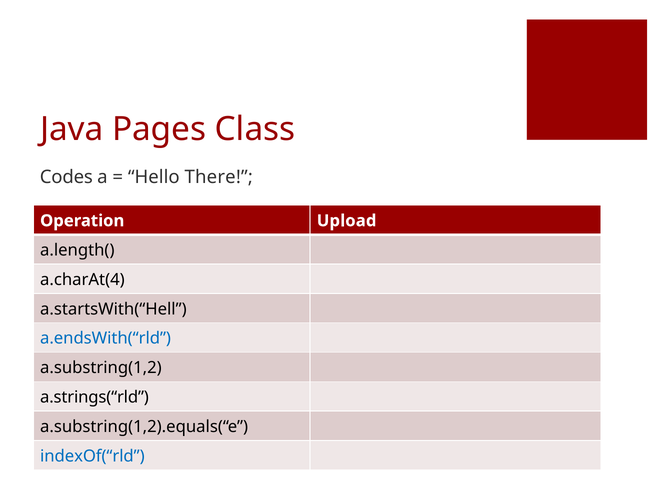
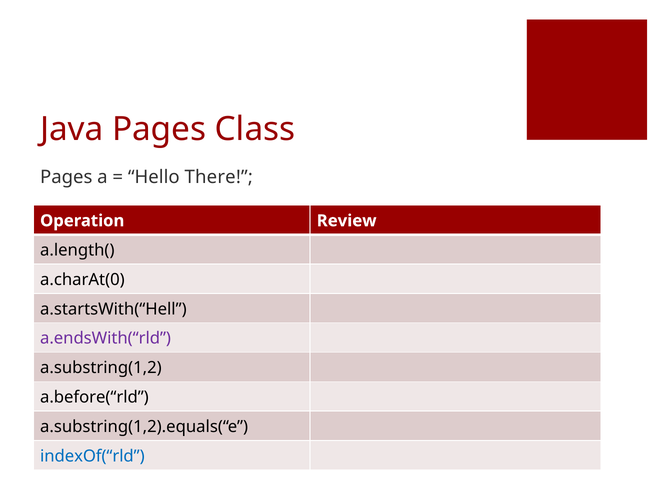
Codes at (66, 177): Codes -> Pages
Upload: Upload -> Review
a.charAt(4: a.charAt(4 -> a.charAt(0
a.endsWith(“rld colour: blue -> purple
a.strings(“rld: a.strings(“rld -> a.before(“rld
